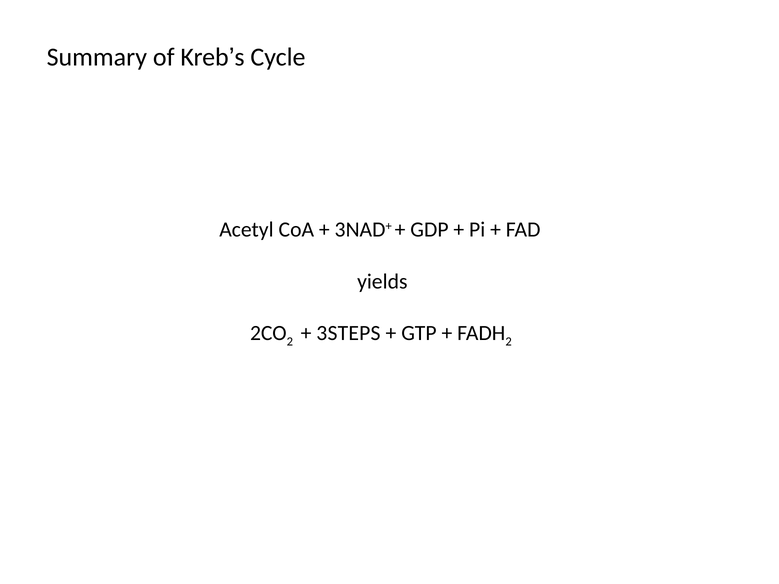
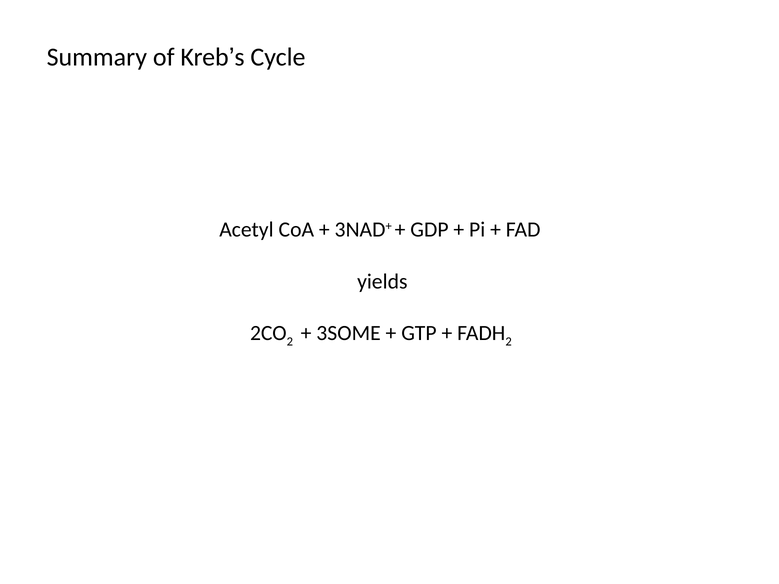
3STEPS: 3STEPS -> 3SOME
